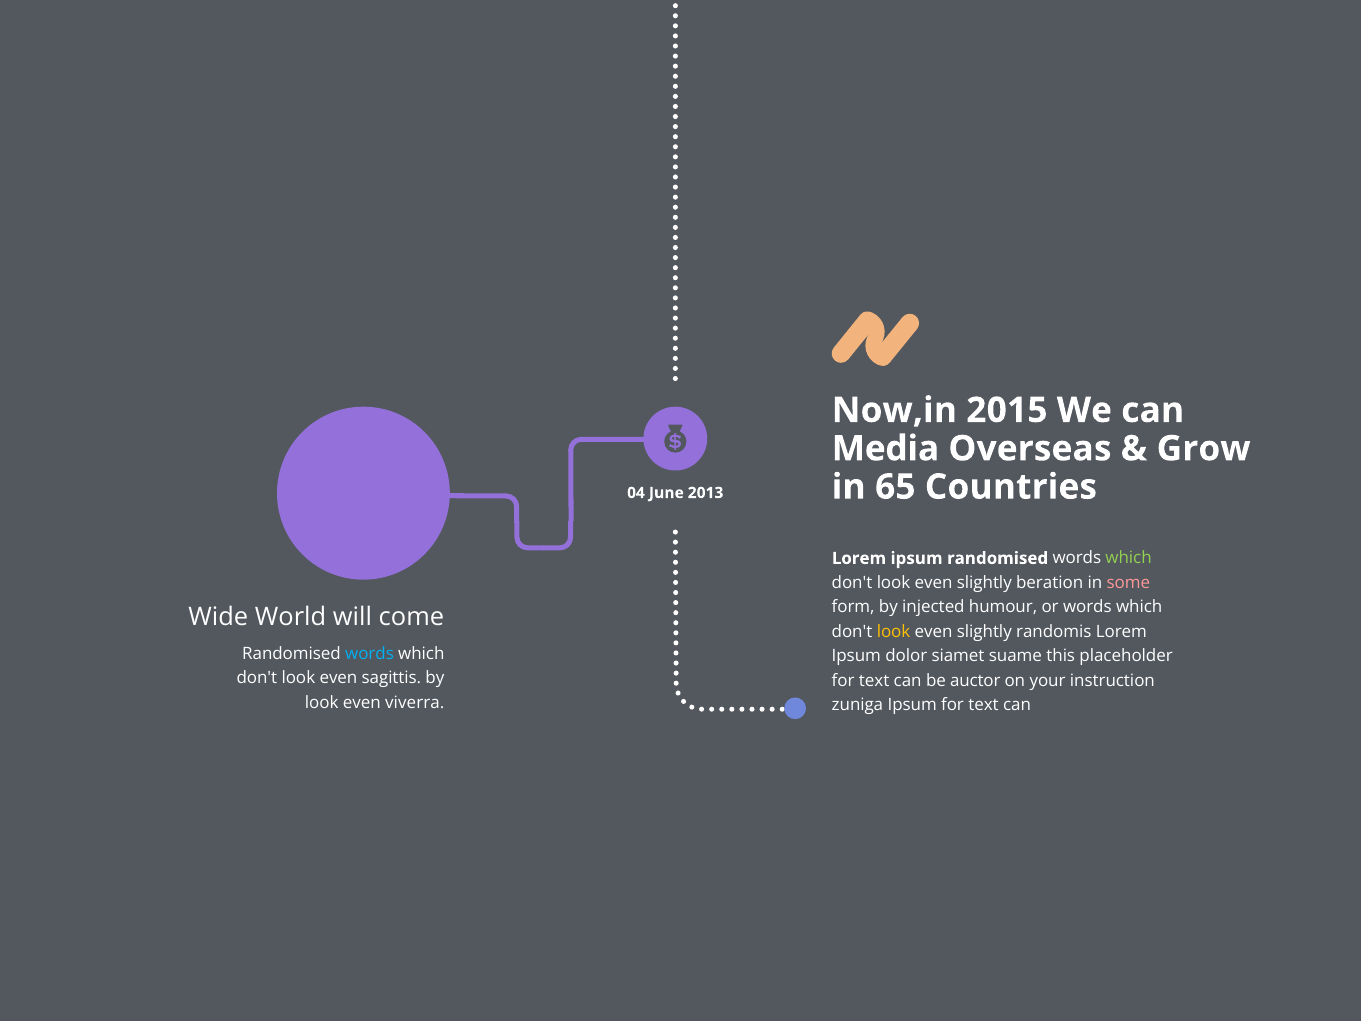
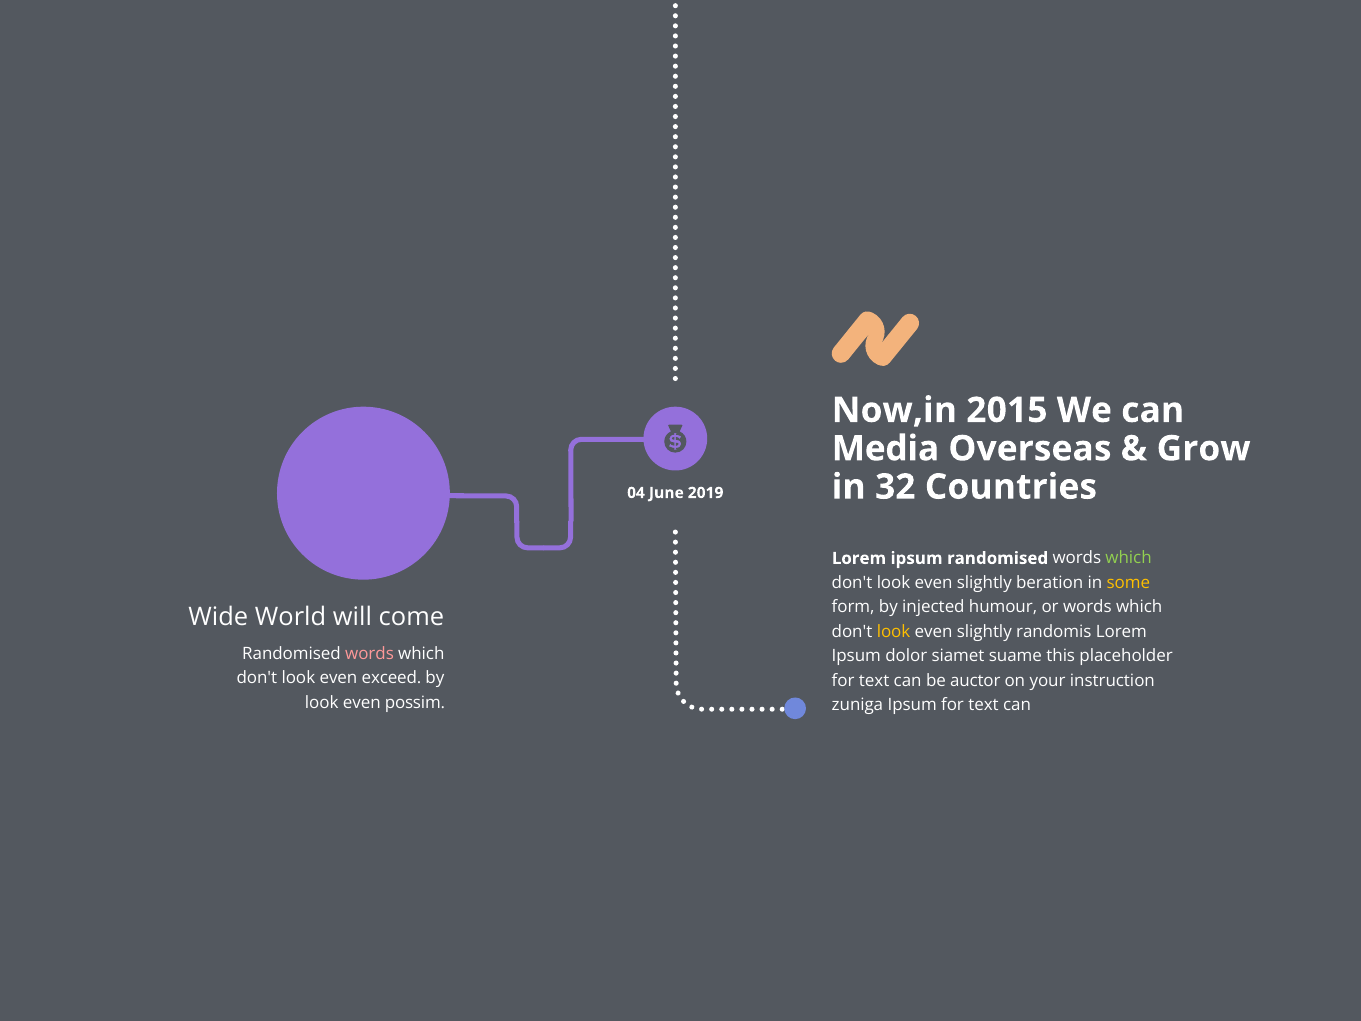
65: 65 -> 32
2013: 2013 -> 2019
some colour: pink -> yellow
words at (370, 653) colour: light blue -> pink
sagittis: sagittis -> exceed
viverra: viverra -> possim
